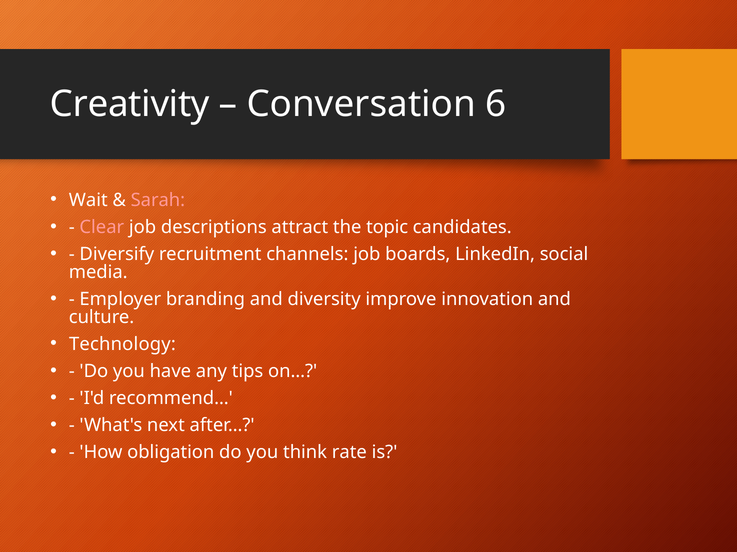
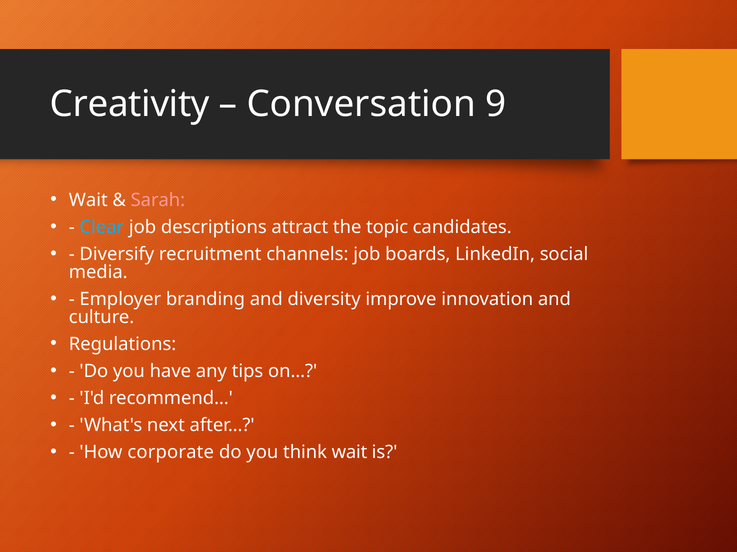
6: 6 -> 9
Clear colour: pink -> light blue
Technology: Technology -> Regulations
obligation: obligation -> corporate
think rate: rate -> wait
